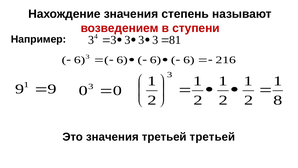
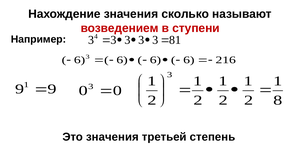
степень: степень -> сколько
третьей третьей: третьей -> степень
